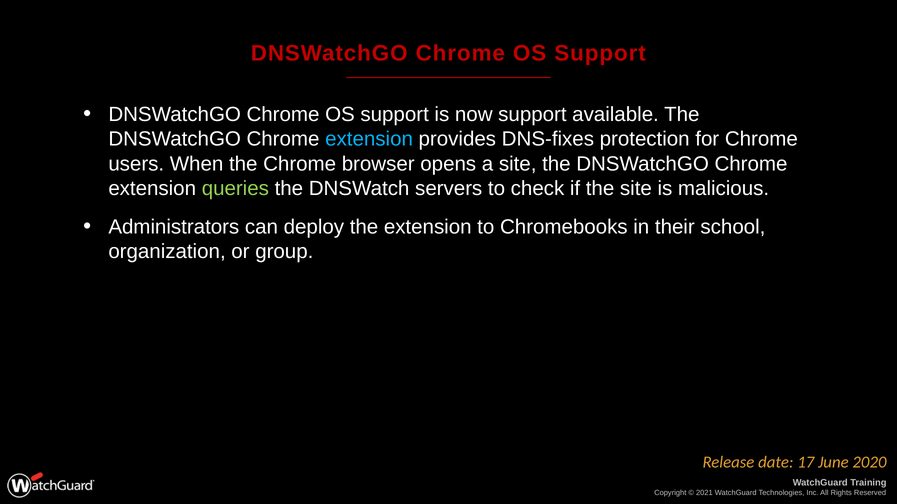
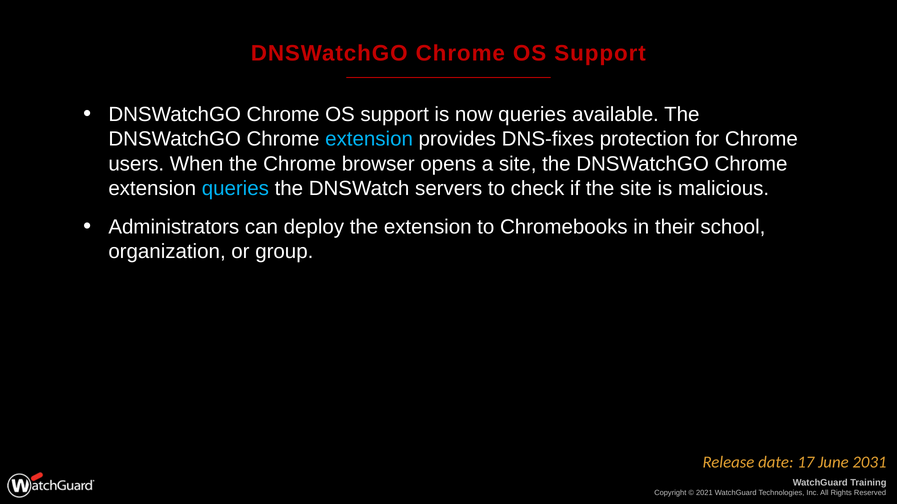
now support: support -> queries
queries at (235, 189) colour: light green -> light blue
2020: 2020 -> 2031
